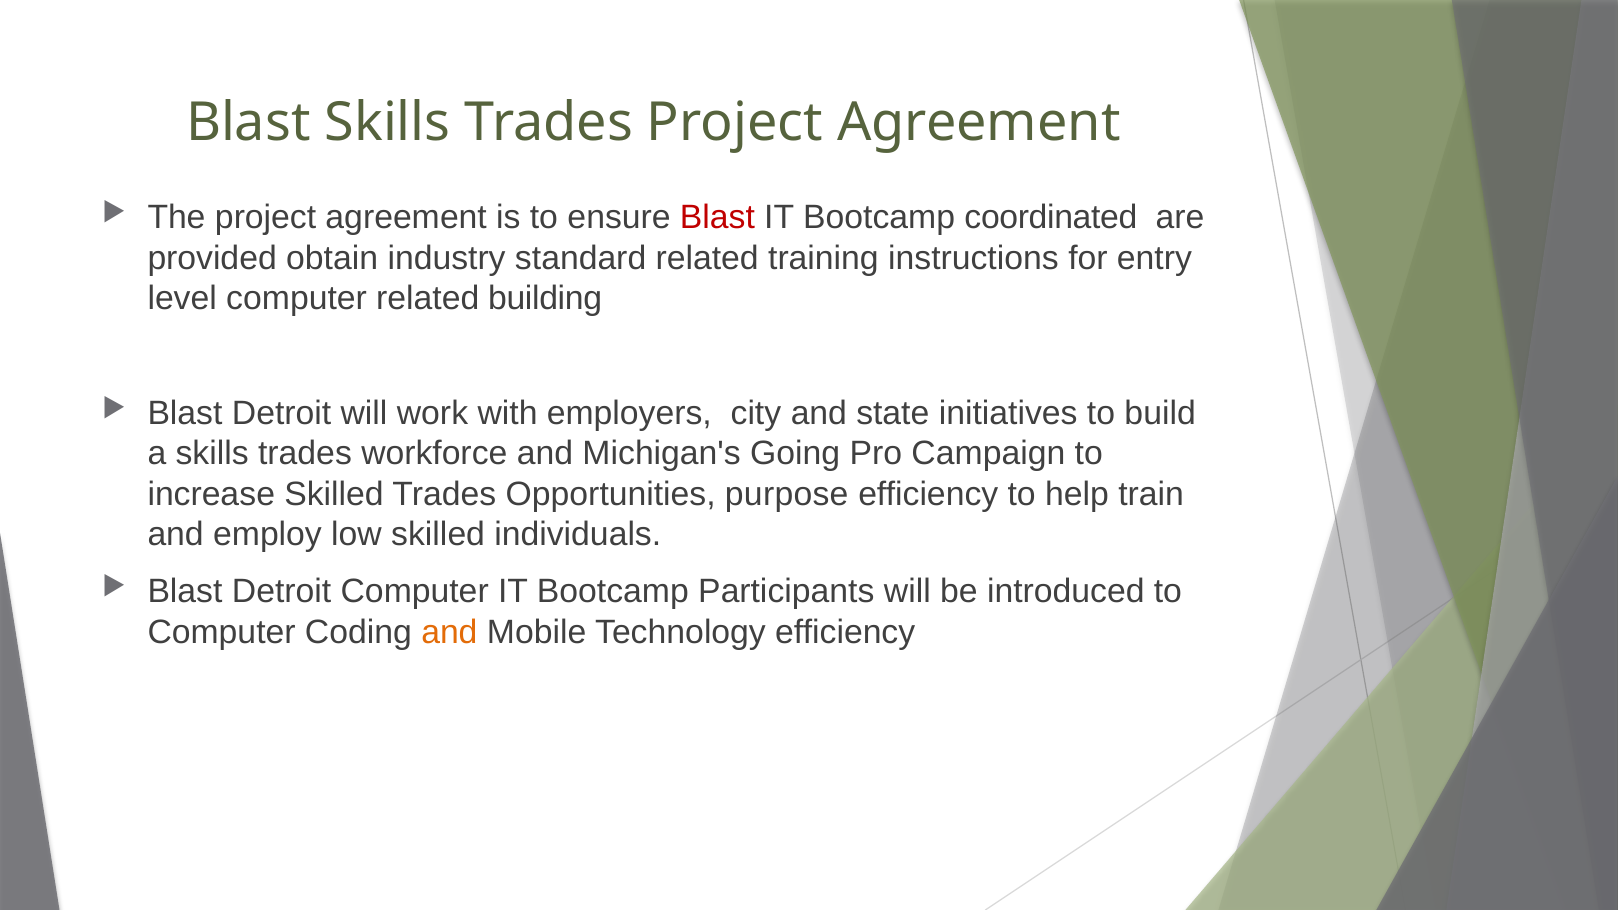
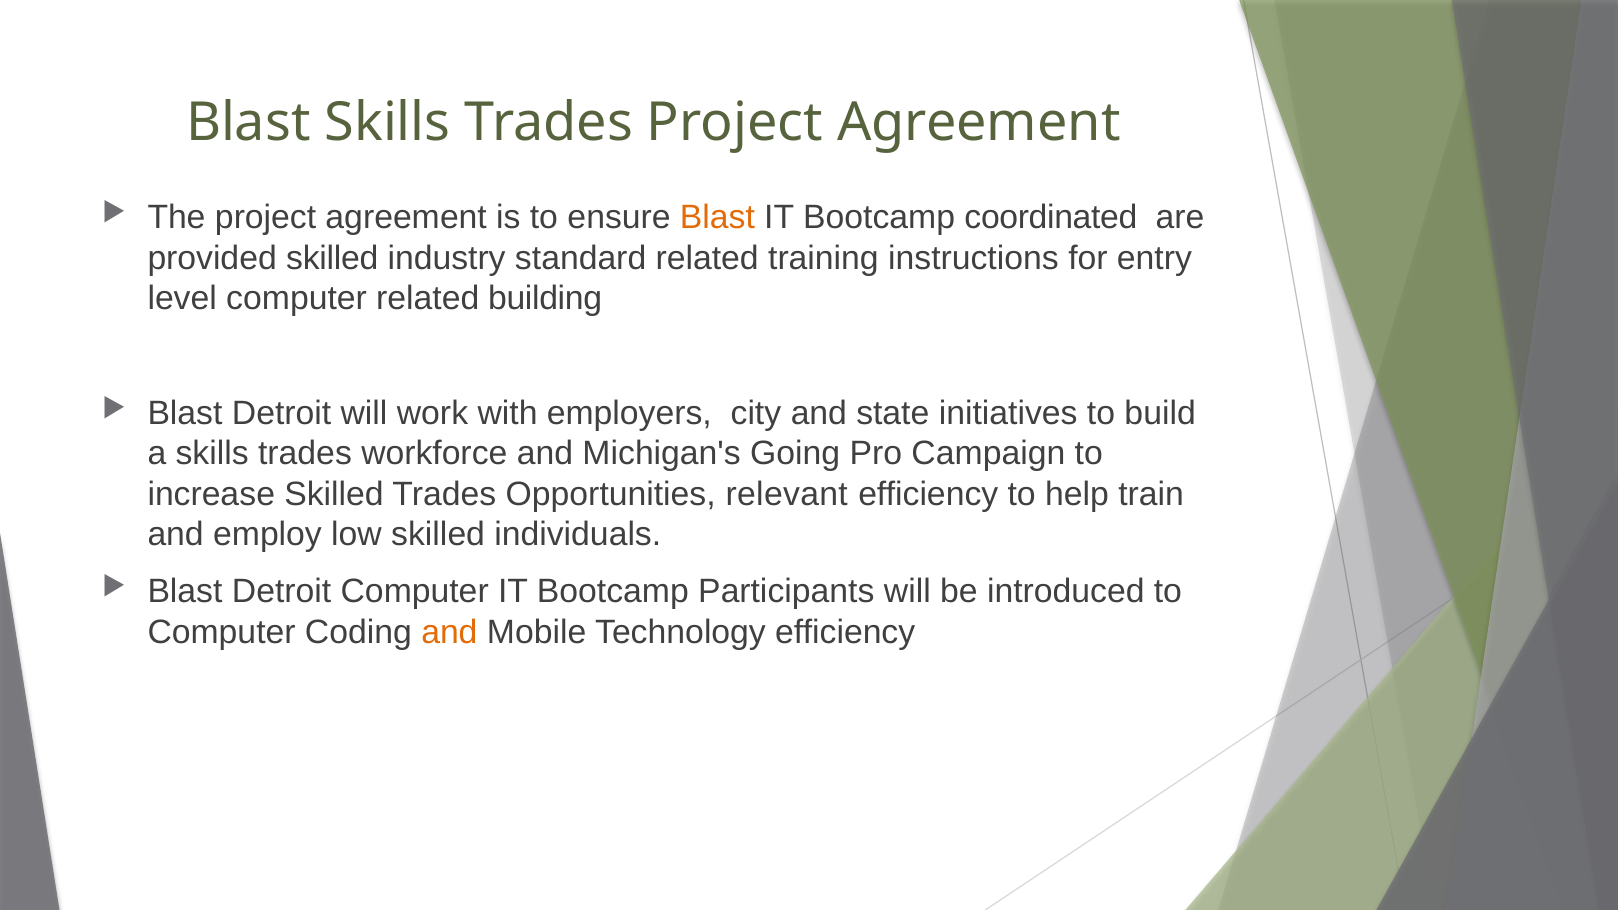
Blast at (717, 218) colour: red -> orange
provided obtain: obtain -> skilled
purpose: purpose -> relevant
